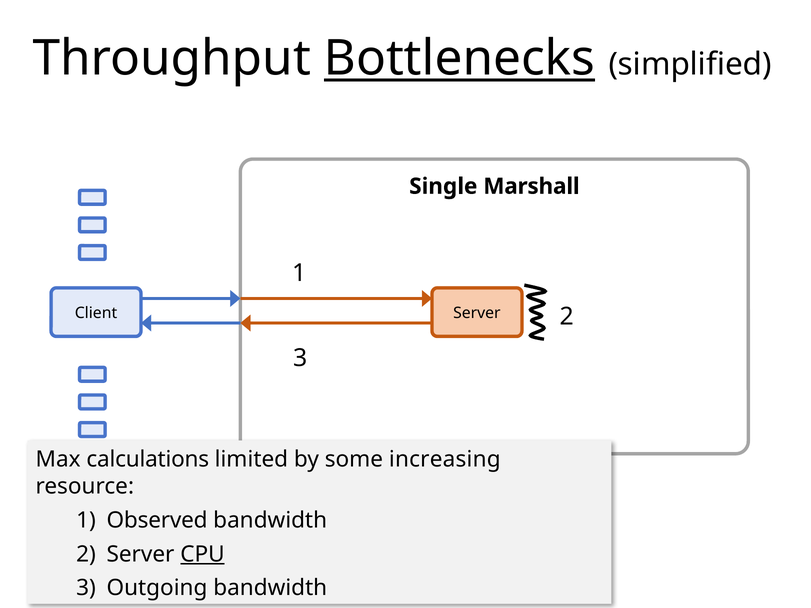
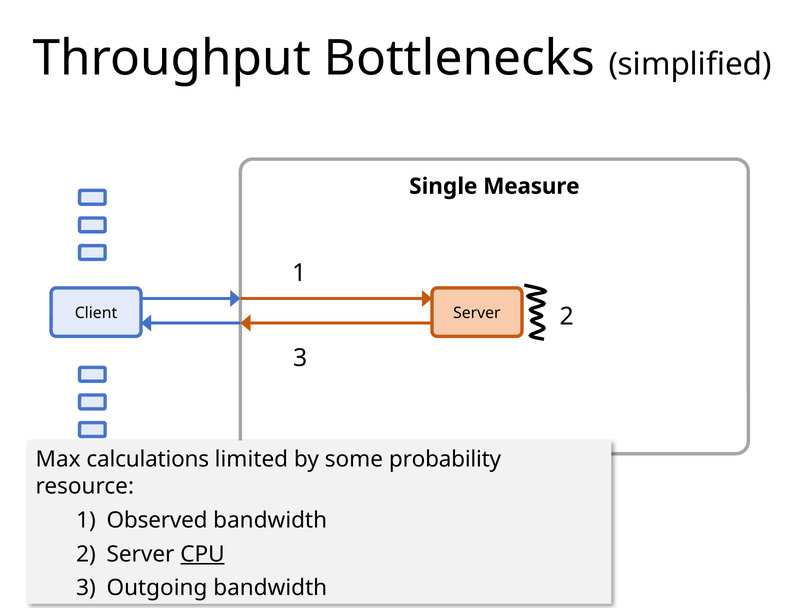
Bottlenecks underline: present -> none
Marshall: Marshall -> Measure
increasing: increasing -> probability
